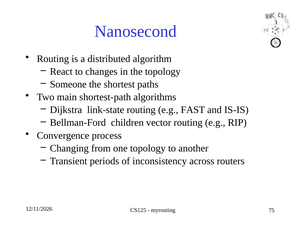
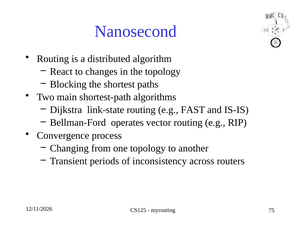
Someone: Someone -> Blocking
children: children -> operates
